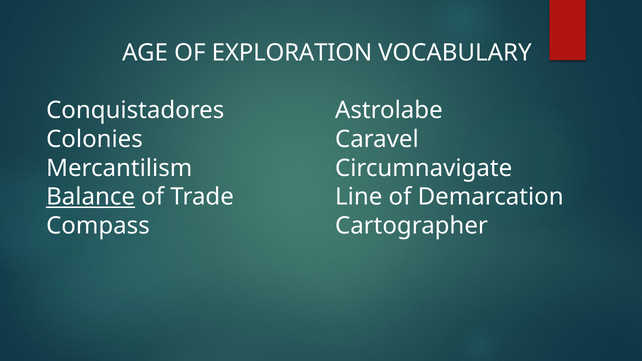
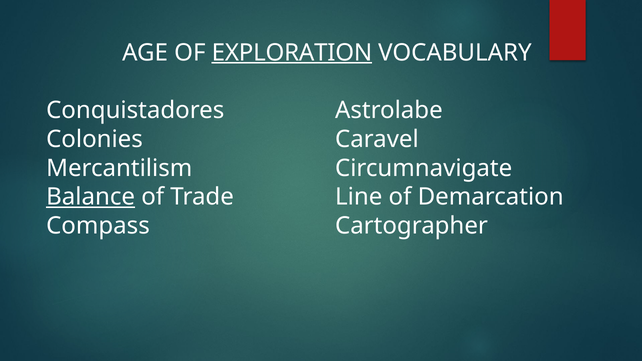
EXPLORATION underline: none -> present
